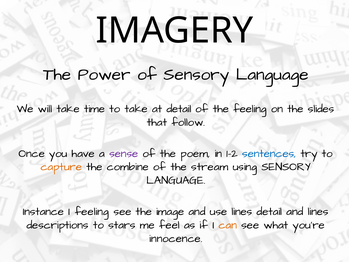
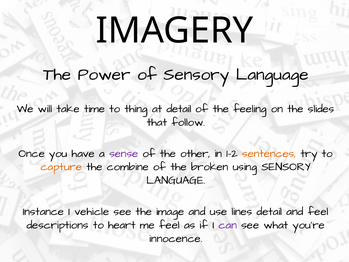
to take: take -> thing
poem: poem -> other
sentences colour: blue -> orange
stream: stream -> broken
I feeling: feeling -> vehicle
and lines: lines -> feel
stars: stars -> heart
can colour: orange -> purple
